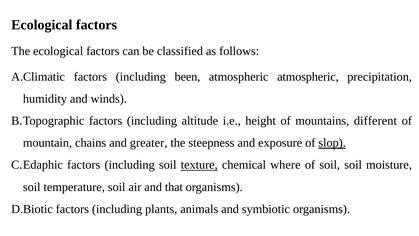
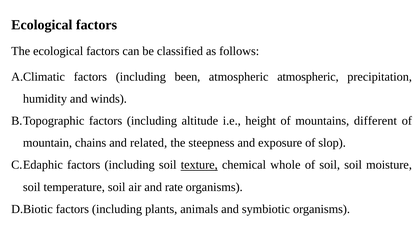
greater: greater -> related
slop underline: present -> none
where: where -> whole
that: that -> rate
